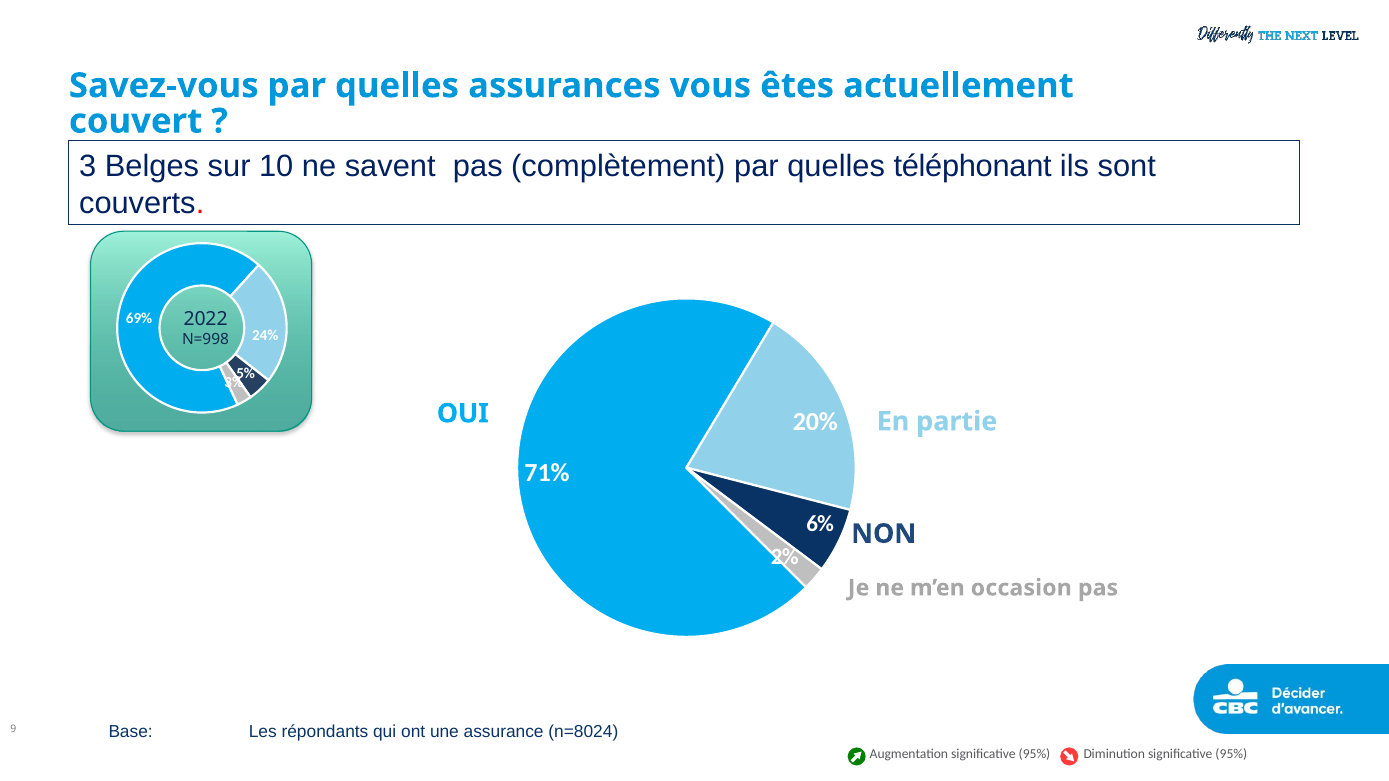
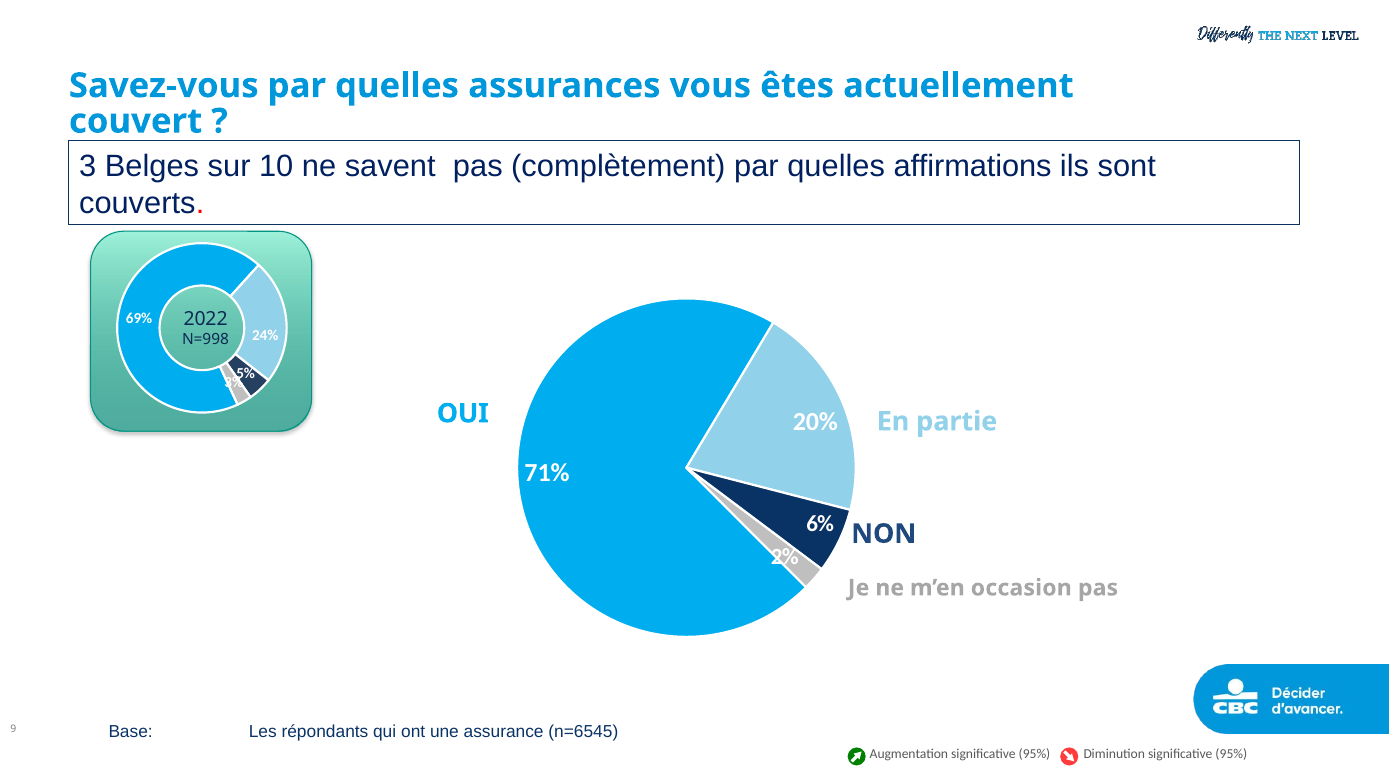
téléphonant: téléphonant -> affirmations
n=8024: n=8024 -> n=6545
